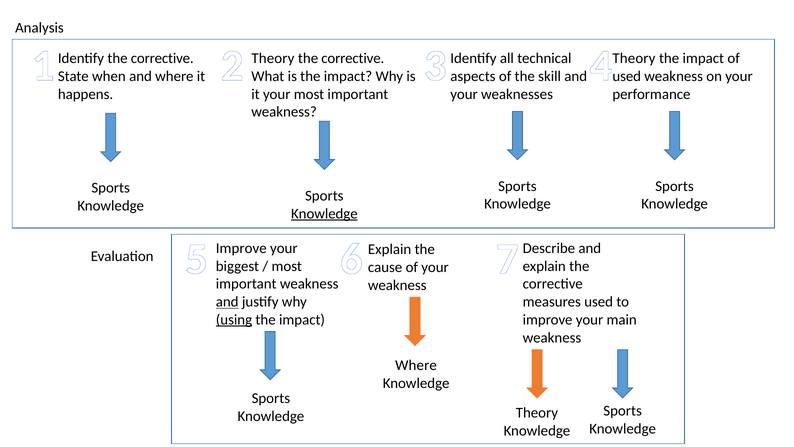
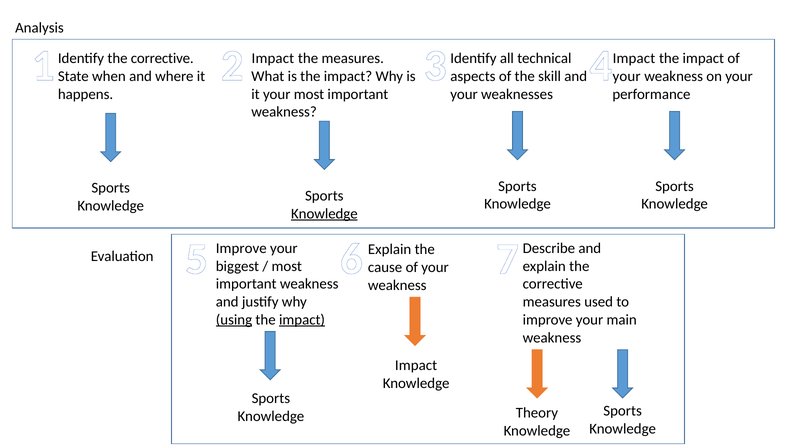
Theory at (273, 58): Theory -> Impact
corrective at (353, 58): corrective -> measures
Theory at (634, 58): Theory -> Impact
used at (627, 76): used -> your
and at (227, 302) underline: present -> none
impact at (302, 319) underline: none -> present
Where at (416, 365): Where -> Impact
